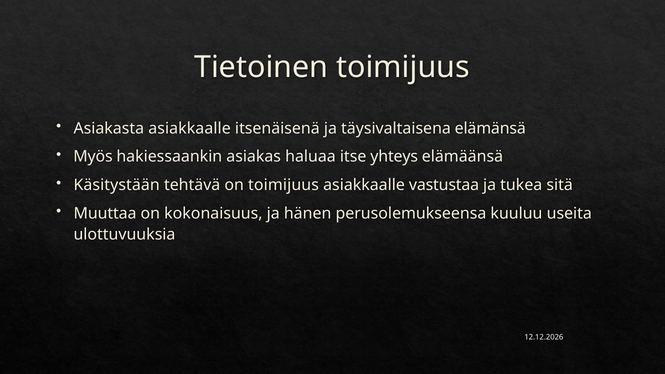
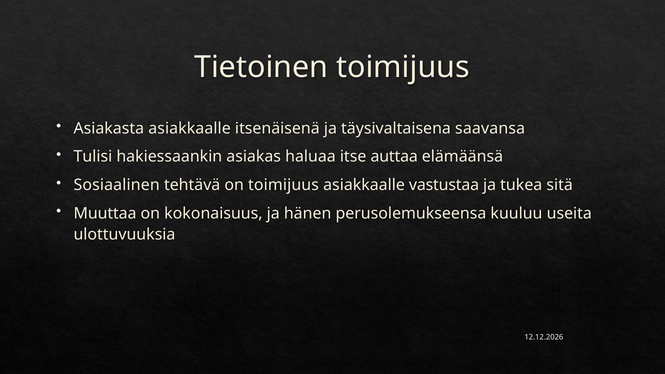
elämänsä: elämänsä -> saavansa
Myös: Myös -> Tulisi
yhteys: yhteys -> auttaa
Käsitystään: Käsitystään -> Sosiaalinen
